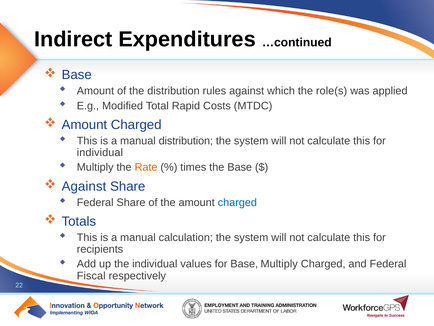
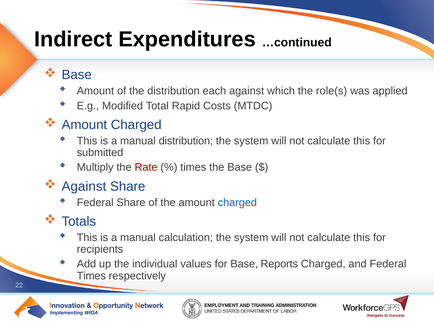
rules: rules -> each
individual at (100, 152): individual -> submitted
Rate colour: orange -> red
Base Multiply: Multiply -> Reports
Fiscal at (91, 275): Fiscal -> Times
